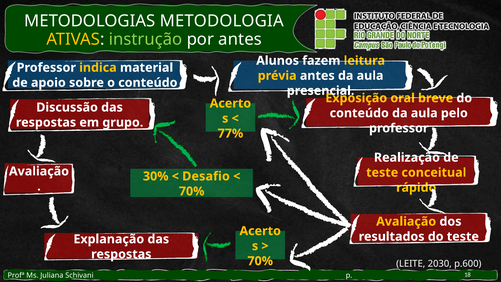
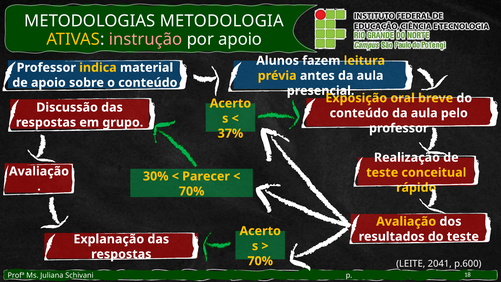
instrução colour: light green -> pink
por antes: antes -> apoio
77%: 77% -> 37%
Desafio: Desafio -> Parecer
2030: 2030 -> 2041
